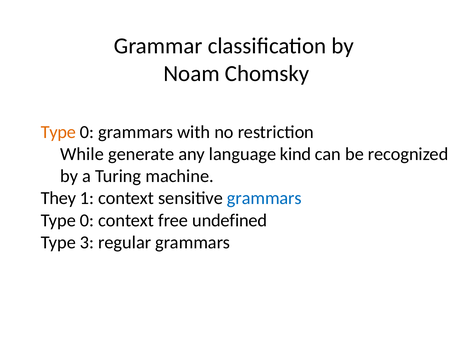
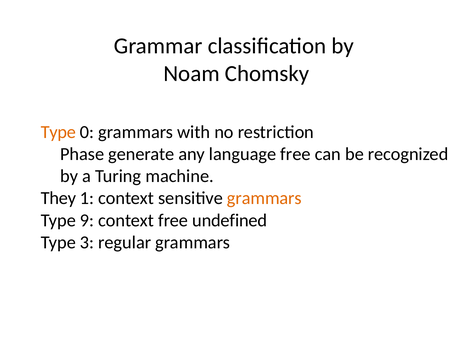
While: While -> Phase
language kind: kind -> free
grammars at (264, 198) colour: blue -> orange
0 at (87, 220): 0 -> 9
